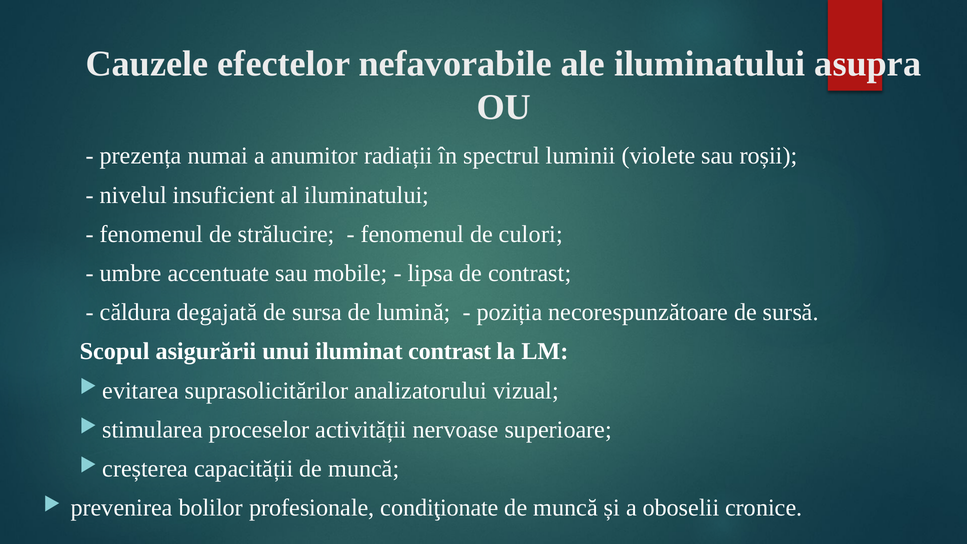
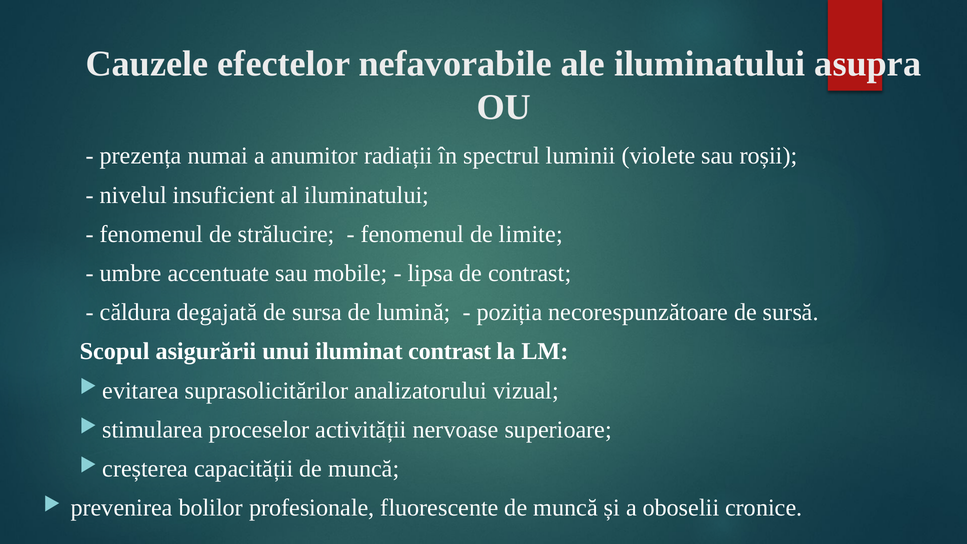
culori: culori -> limite
condiţionate: condiţionate -> fluorescente
